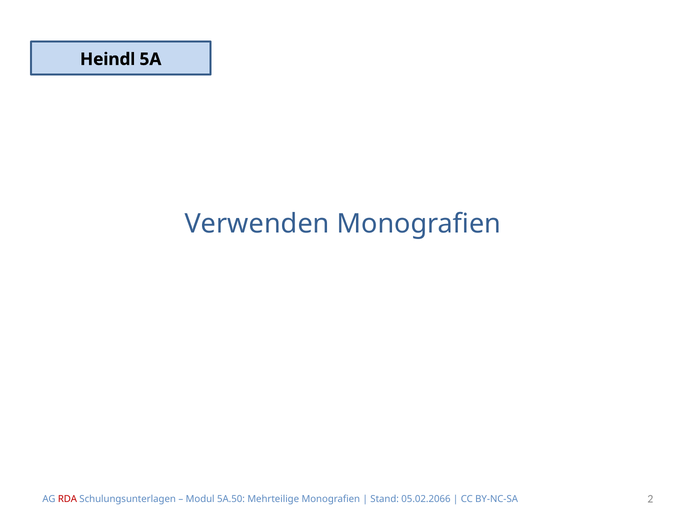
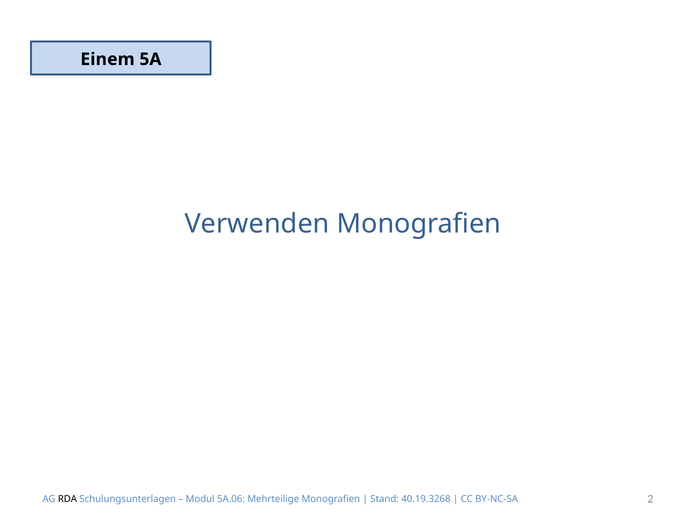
Heindl: Heindl -> Einem
RDA colour: red -> black
5A.50: 5A.50 -> 5A.06
05.02.2066: 05.02.2066 -> 40.19.3268
